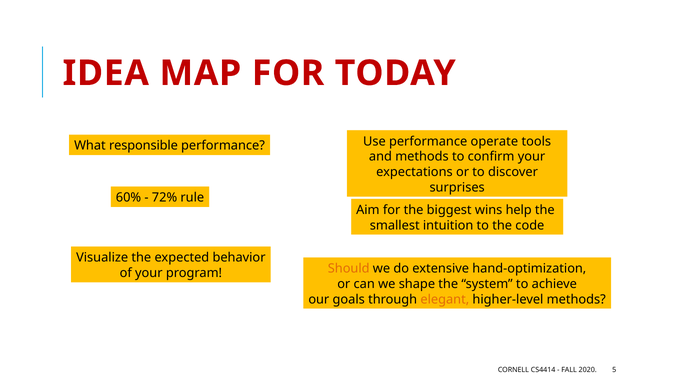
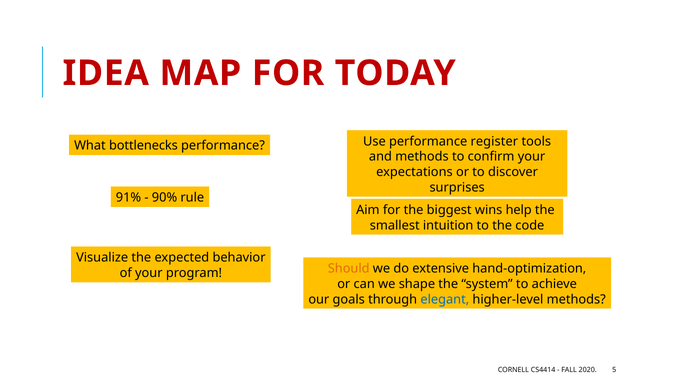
operate: operate -> register
responsible: responsible -> bottlenecks
60%: 60% -> 91%
72%: 72% -> 90%
elegant colour: orange -> blue
